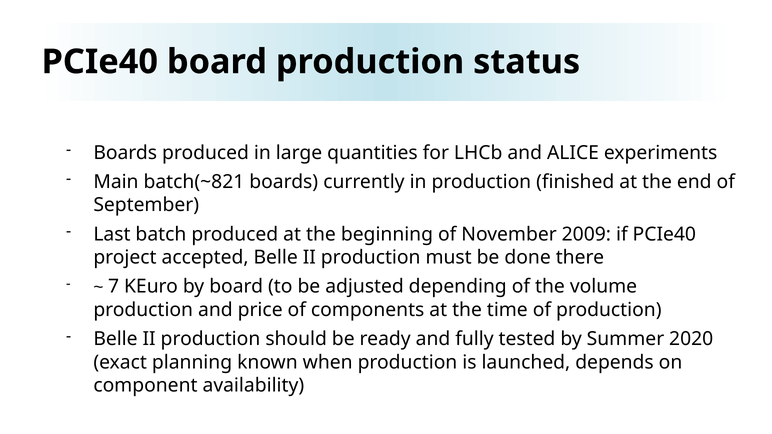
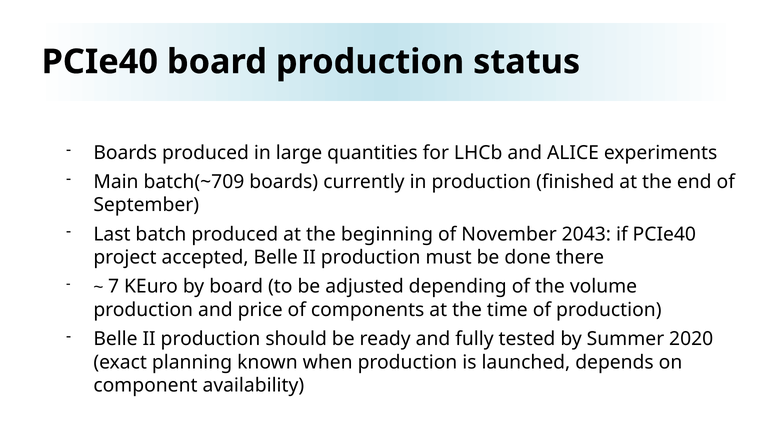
batch(~821: batch(~821 -> batch(~709
2009: 2009 -> 2043
